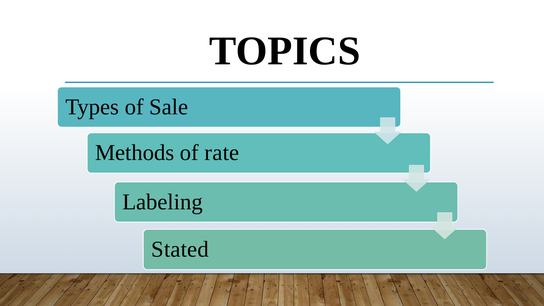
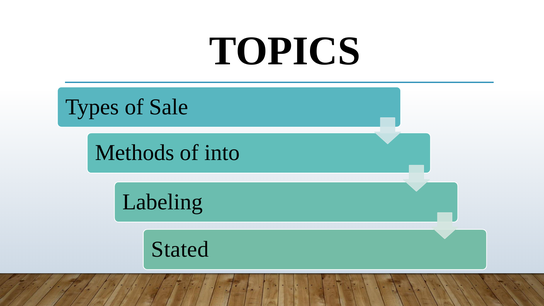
rate: rate -> into
